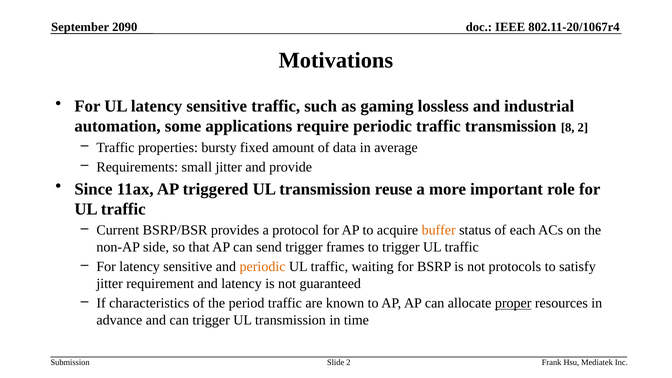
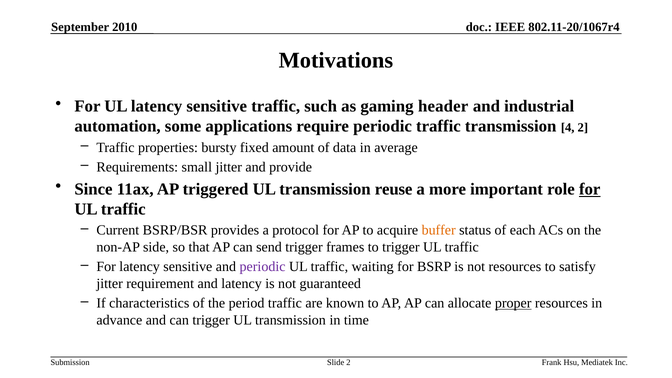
2090: 2090 -> 2010
lossless: lossless -> header
8: 8 -> 4
for at (590, 189) underline: none -> present
periodic at (263, 267) colour: orange -> purple
not protocols: protocols -> resources
